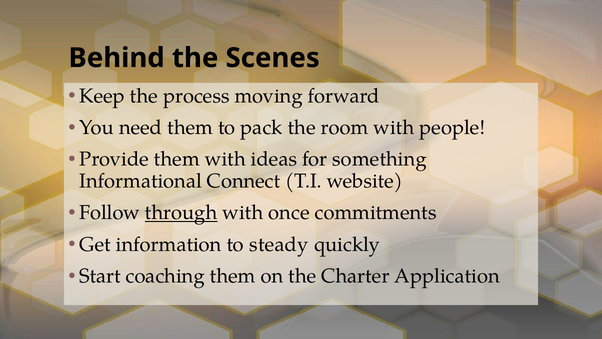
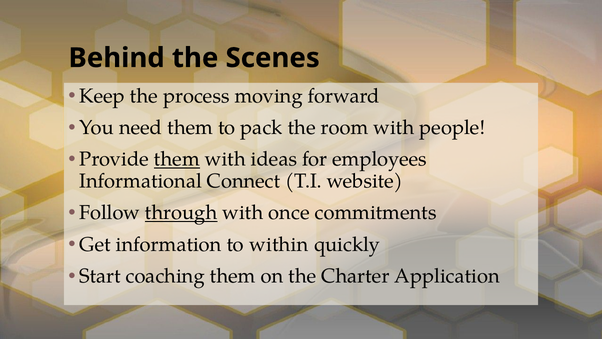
them at (177, 159) underline: none -> present
something: something -> employees
steady: steady -> within
